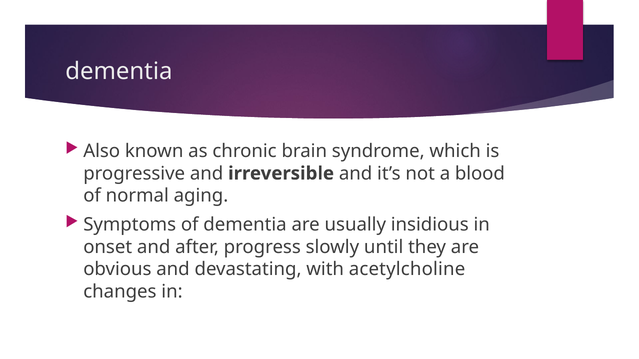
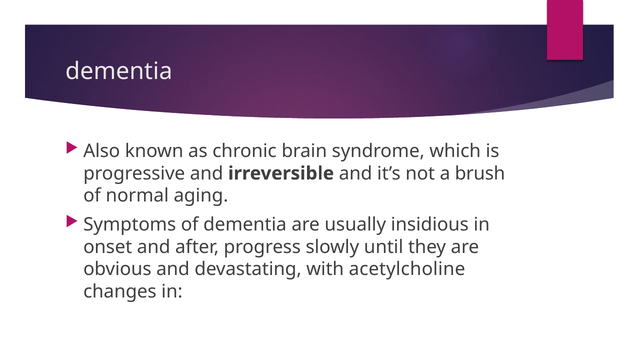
blood: blood -> brush
